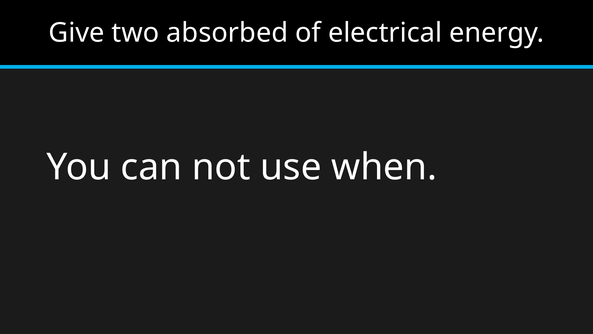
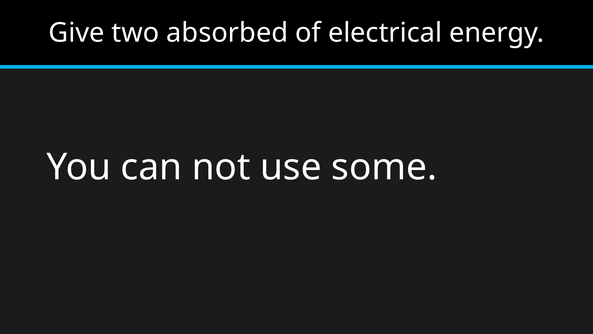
when: when -> some
